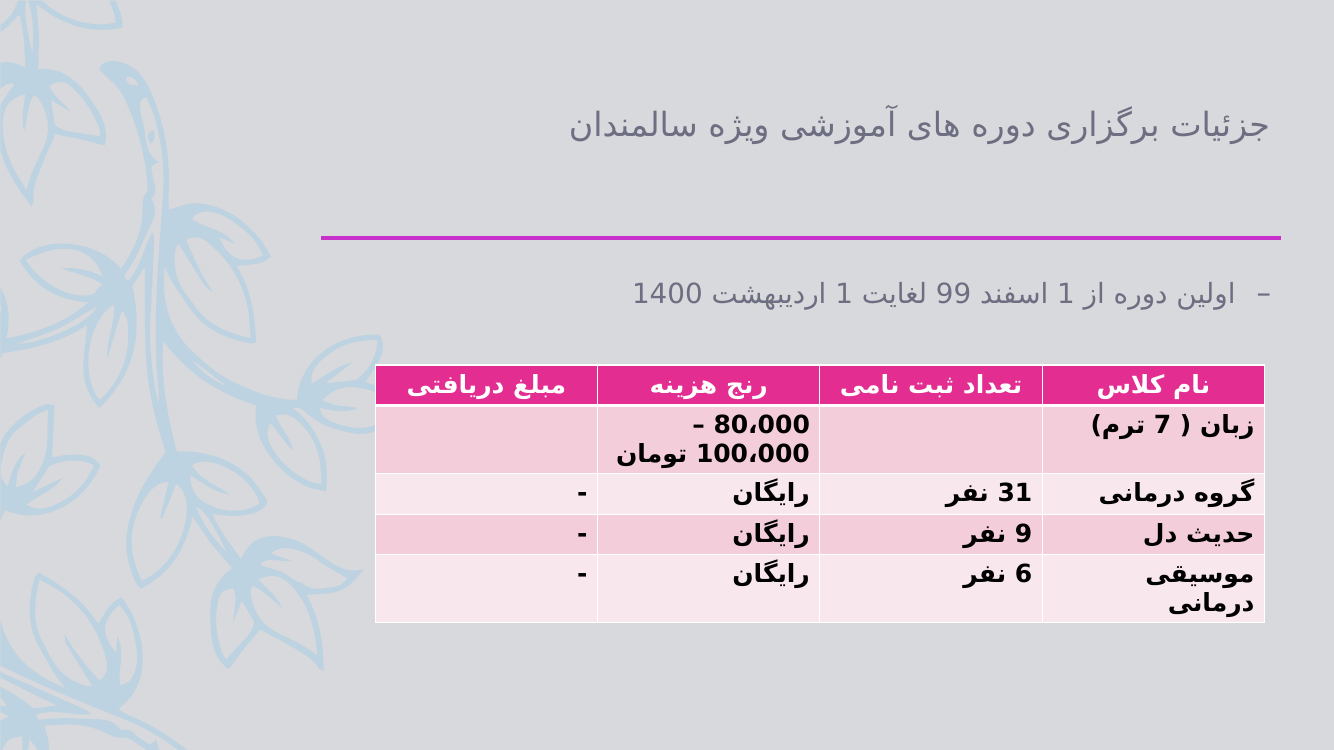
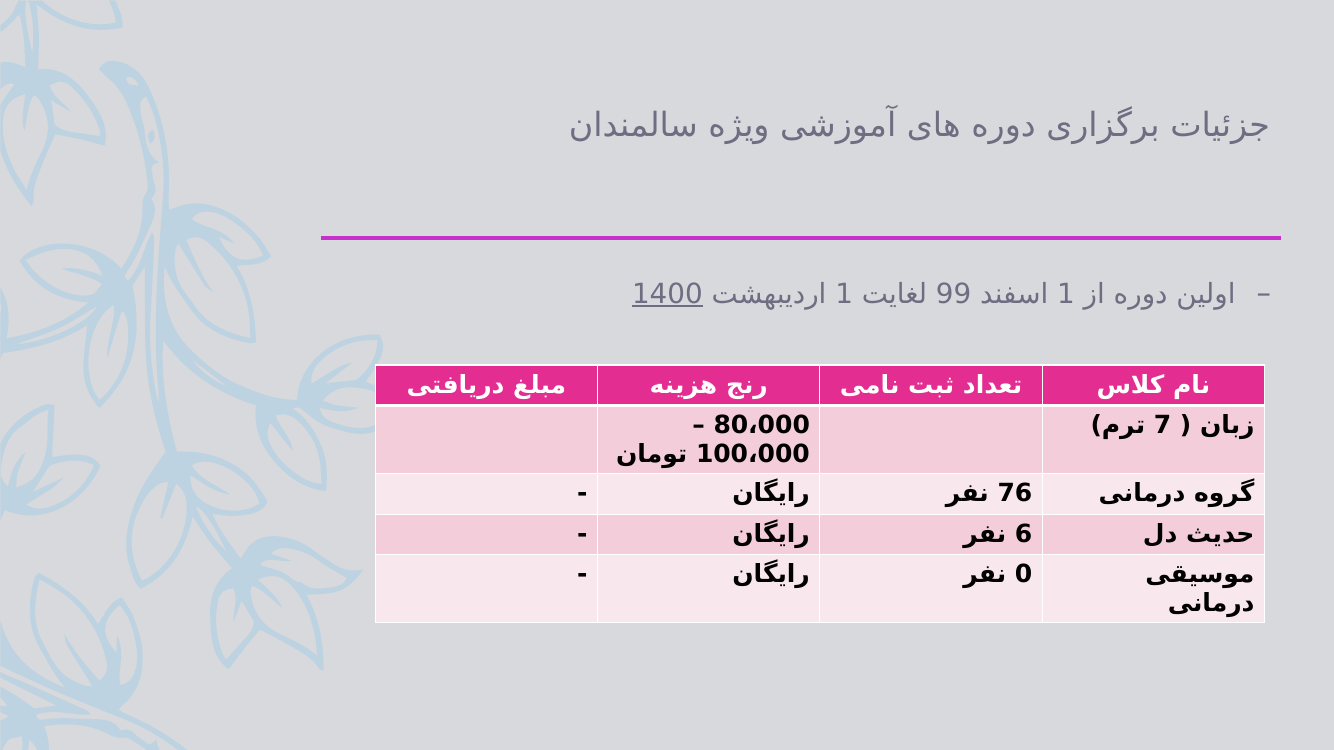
1400 underline: none -> present
31: 31 -> 76
9: 9 -> 6
6: 6 -> 0
